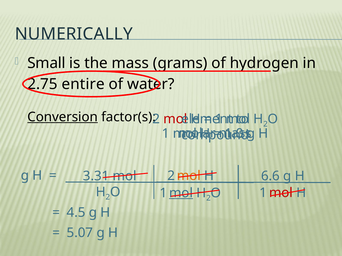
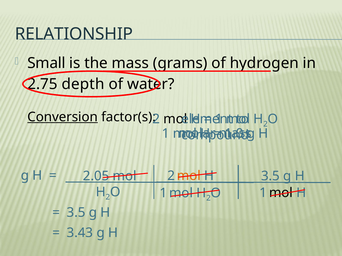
NUMERICALLY: NUMERICALLY -> RELATIONSHIP
entire: entire -> depth
mol at (175, 119) colour: red -> black
3.31: 3.31 -> 2.05
6.6 at (270, 176): 6.6 -> 3.5
mol at (281, 193) colour: red -> black
mol at (181, 193) underline: present -> none
4.5 at (76, 213): 4.5 -> 3.5
5.07: 5.07 -> 3.43
